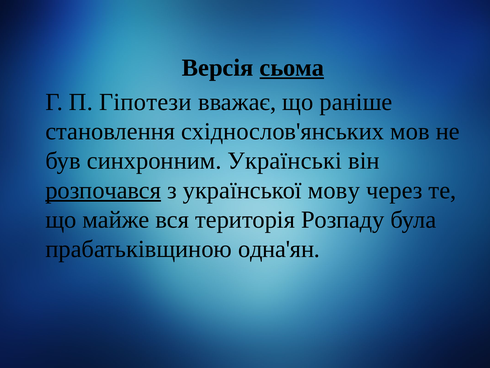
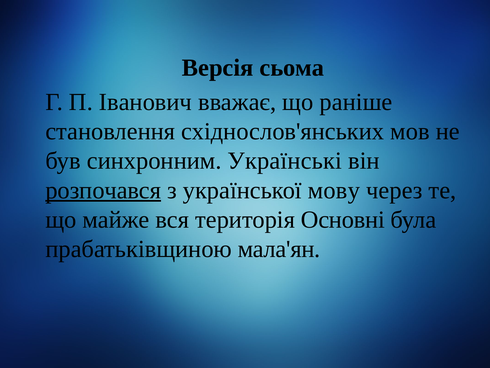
сьома underline: present -> none
Гіпотези: Гіпотези -> Іванович
Розпаду: Розпаду -> Основні
одна'ян: одна'ян -> мала'ян
